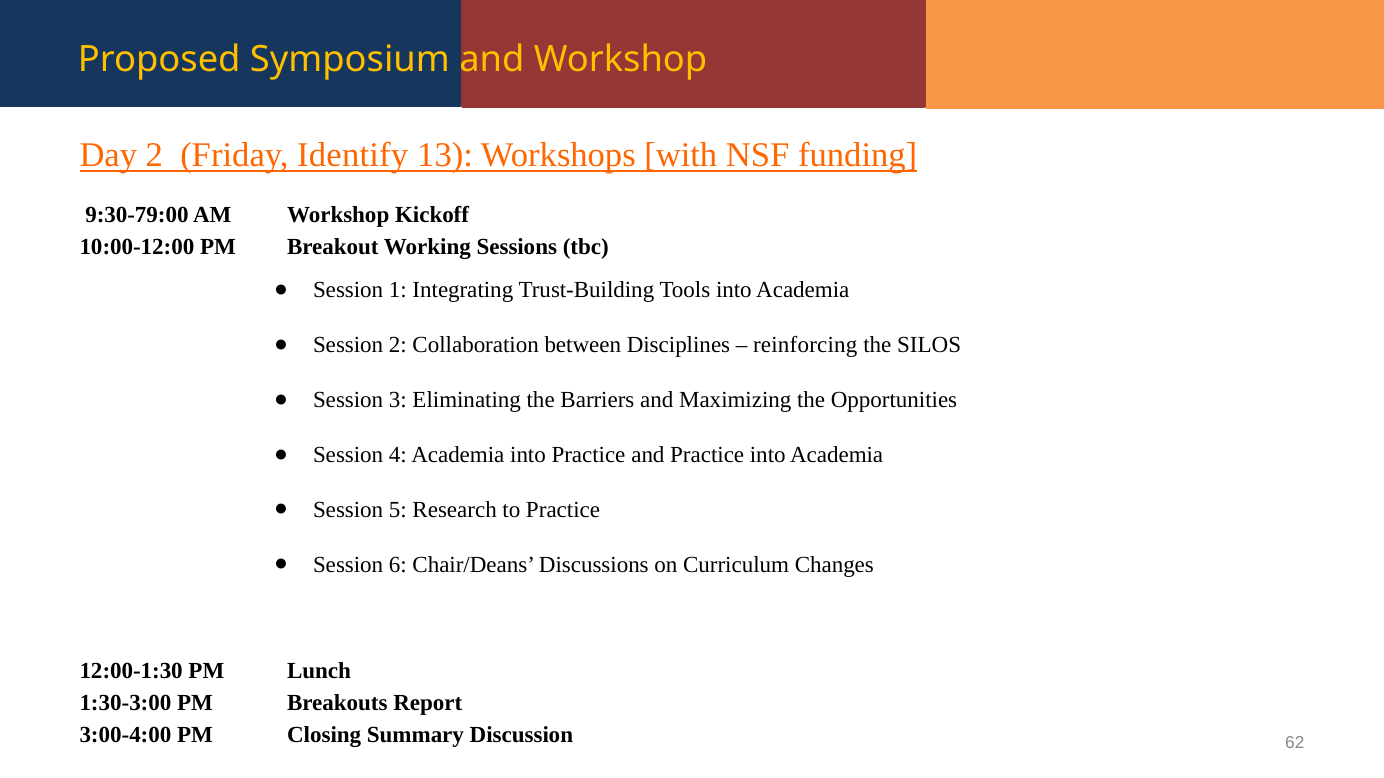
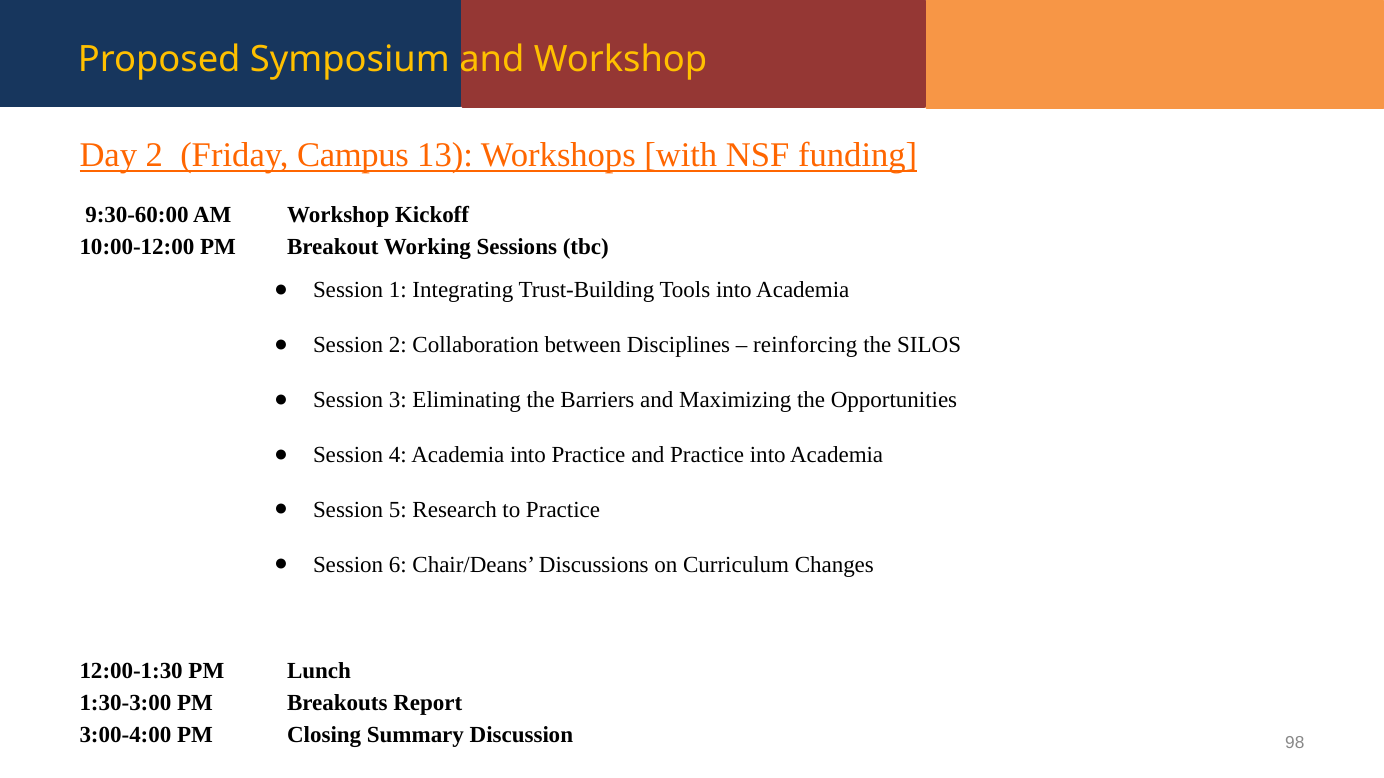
Identify: Identify -> Campus
9:30-79:00: 9:30-79:00 -> 9:30-60:00
62: 62 -> 98
